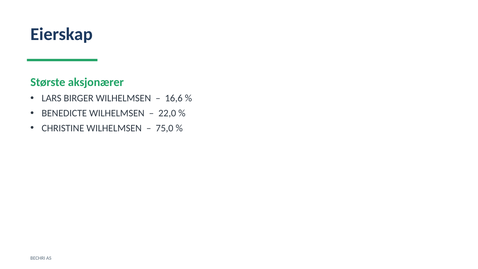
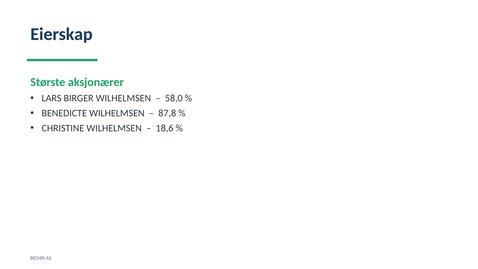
16,6: 16,6 -> 58,0
22,0: 22,0 -> 87,8
75,0: 75,0 -> 18,6
